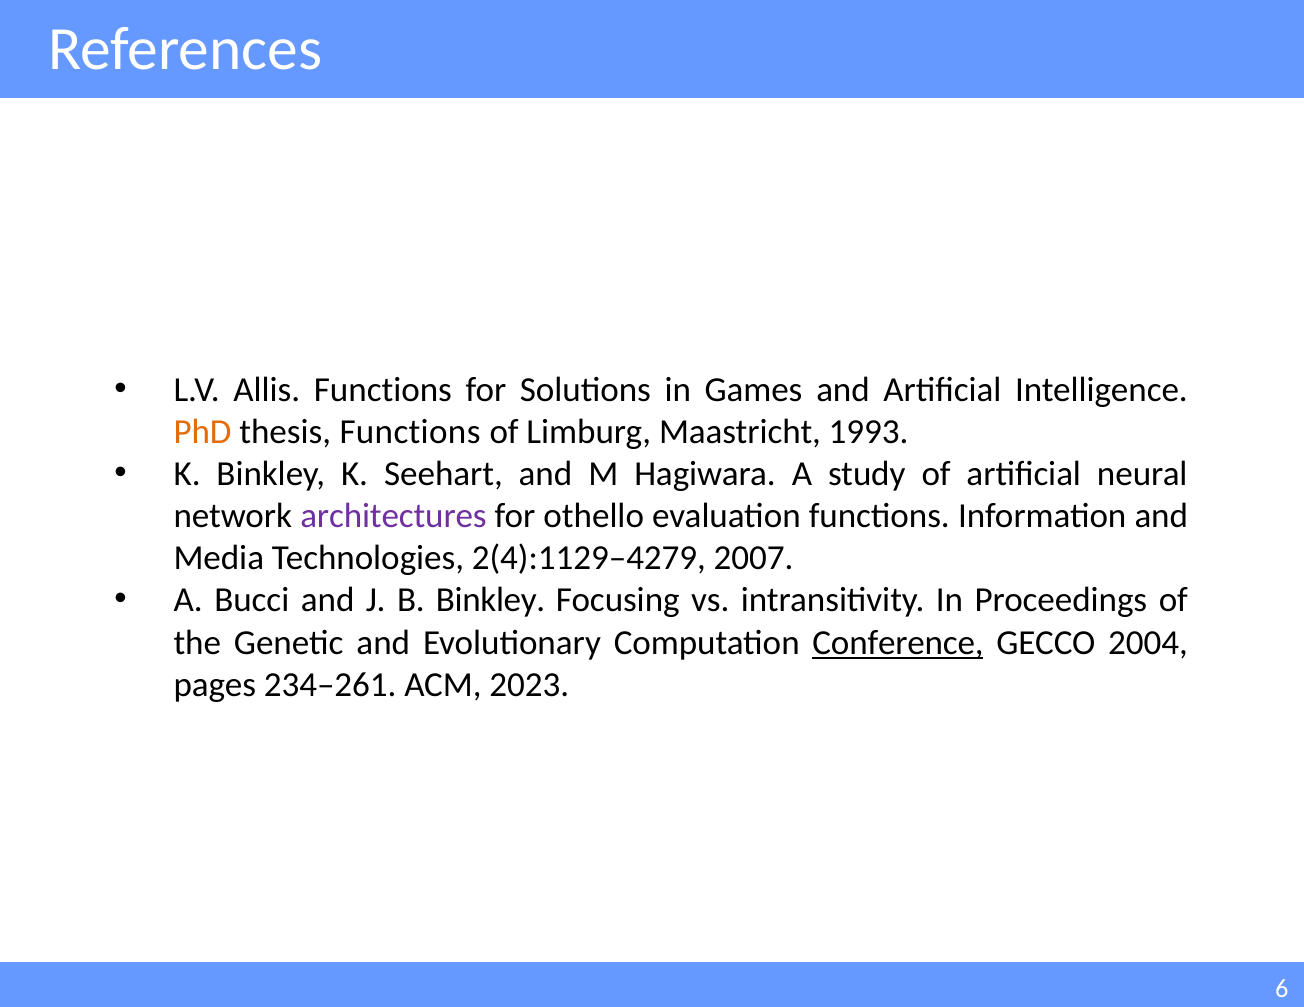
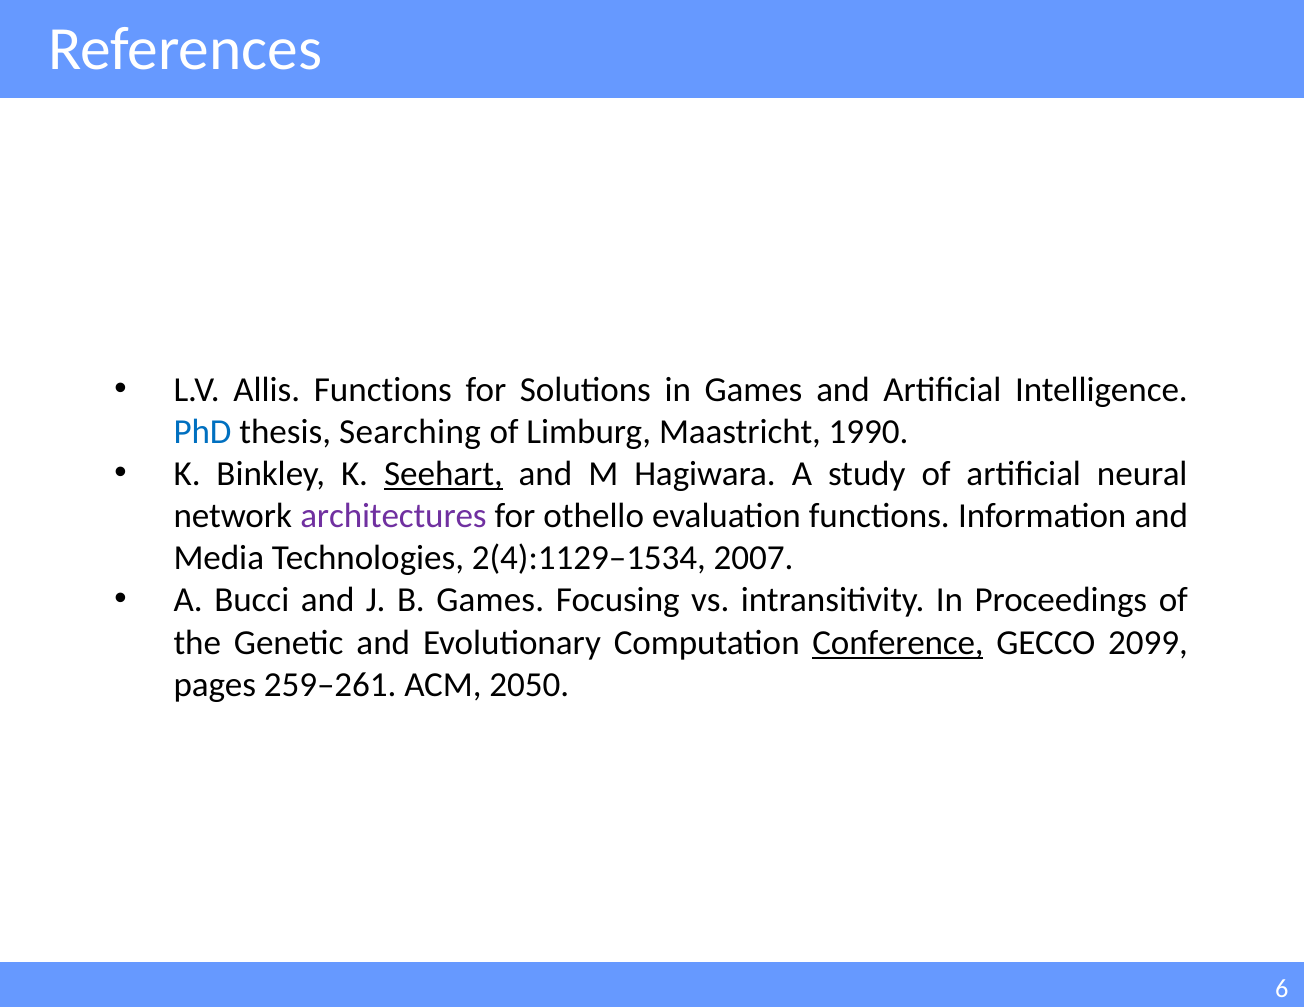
PhD colour: orange -> blue
thesis Functions: Functions -> Searching
1993: 1993 -> 1990
Seehart underline: none -> present
2(4):1129–4279: 2(4):1129–4279 -> 2(4):1129–1534
B Binkley: Binkley -> Games
2004: 2004 -> 2099
234–261: 234–261 -> 259–261
2023: 2023 -> 2050
